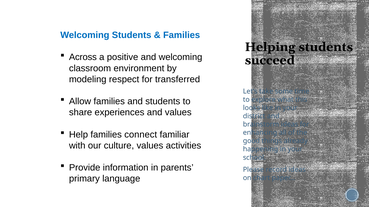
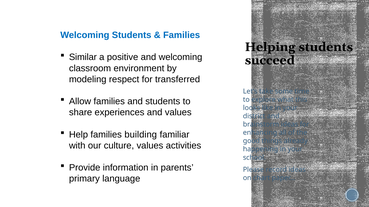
Across: Across -> Similar
connect: connect -> building
